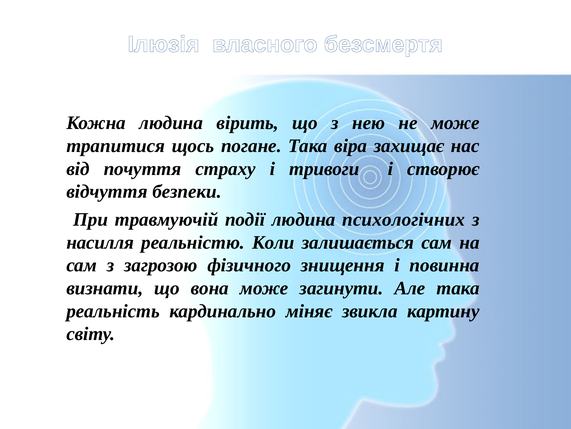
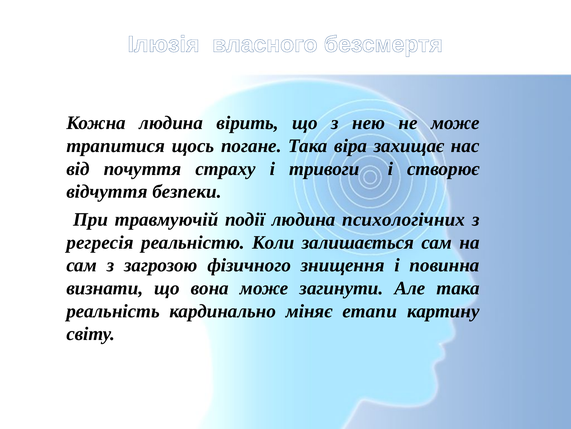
насилля: насилля -> регресія
звикла: звикла -> етапи
